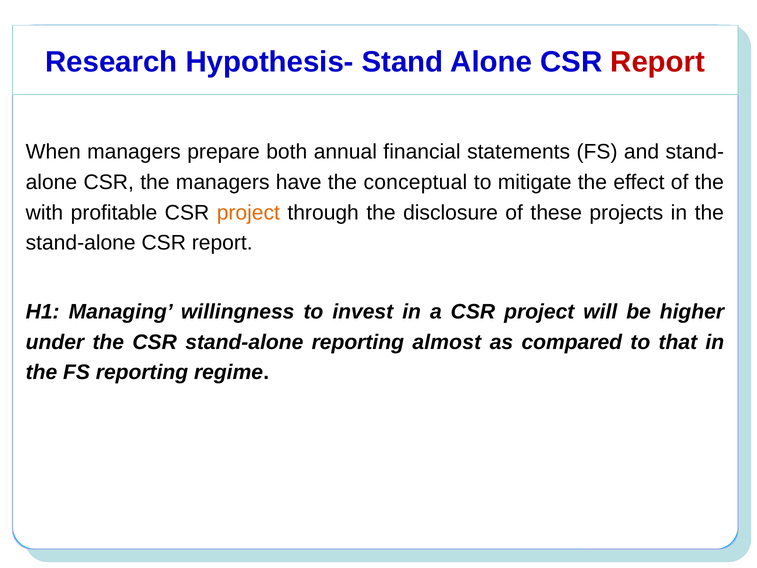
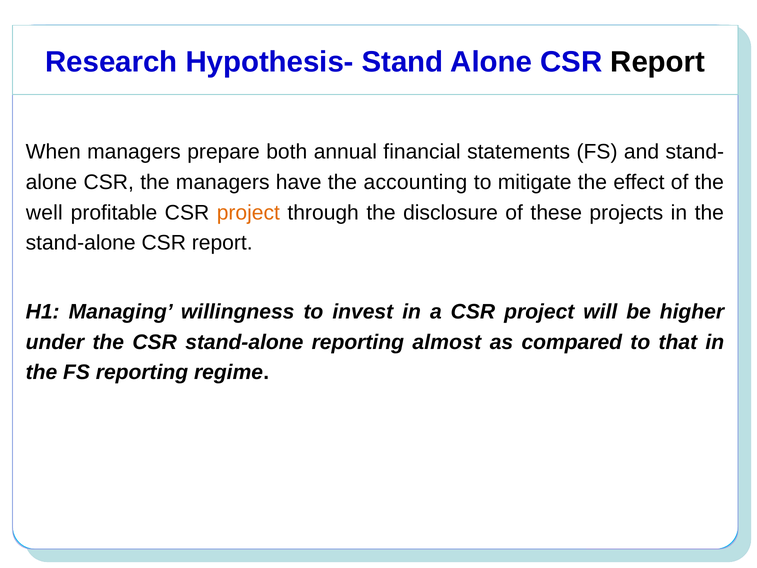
Report at (658, 62) colour: red -> black
conceptual: conceptual -> accounting
with: with -> well
